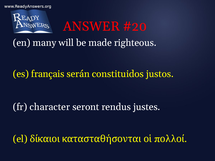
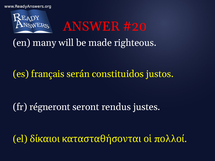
character: character -> régneront
